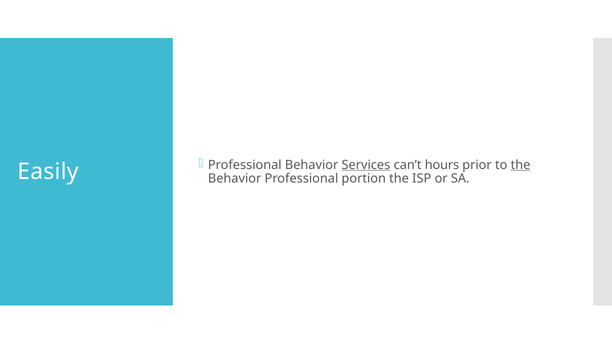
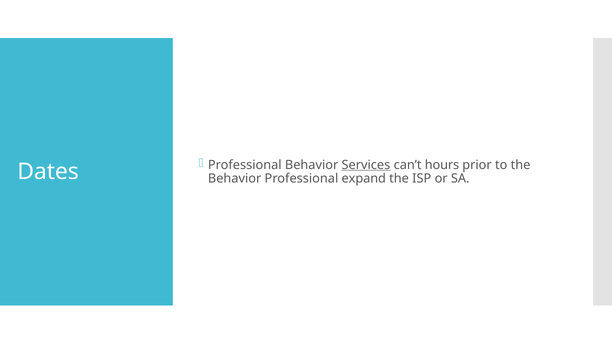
the at (521, 165) underline: present -> none
Easily: Easily -> Dates
portion: portion -> expand
